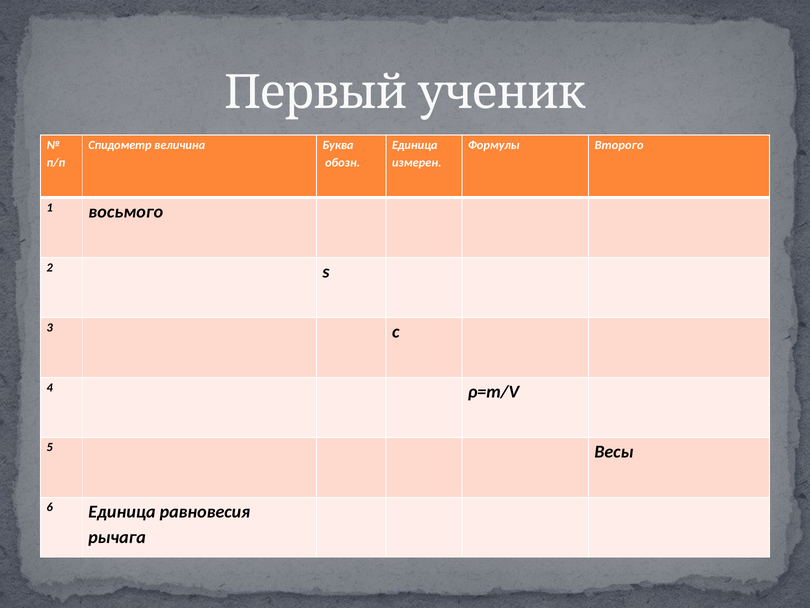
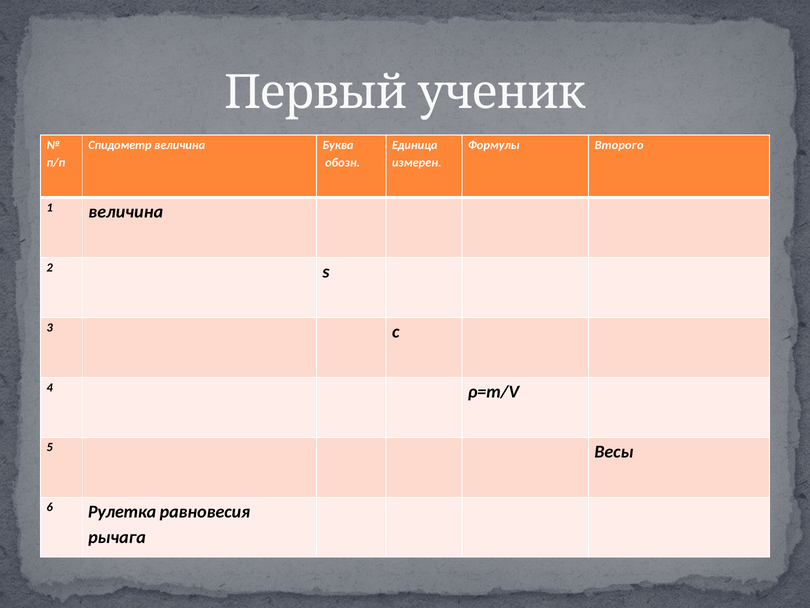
1 восьмого: восьмого -> величина
6 Единица: Единица -> Рулетка
